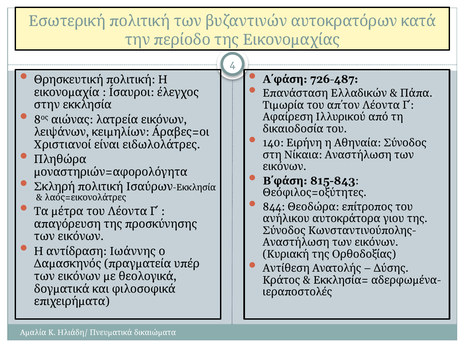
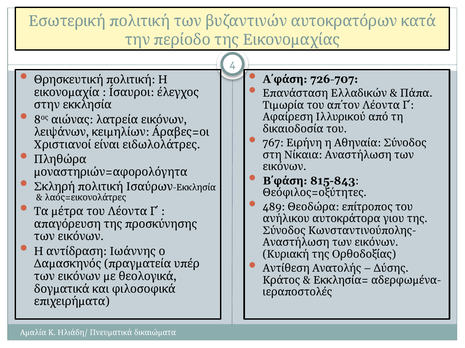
726-487: 726-487 -> 726-707
140: 140 -> 767
844: 844 -> 489
